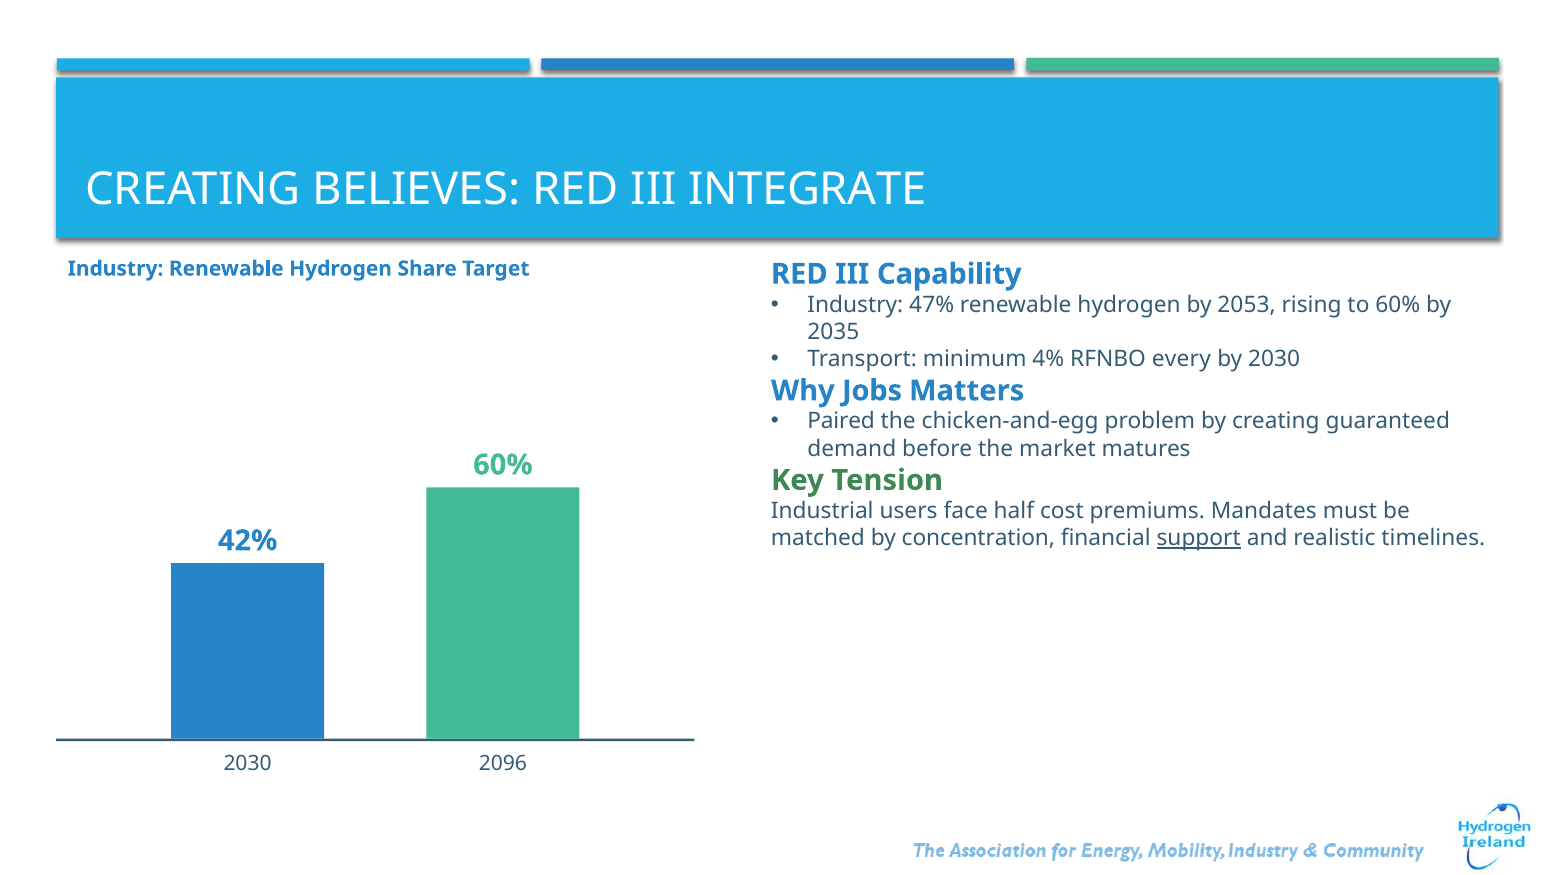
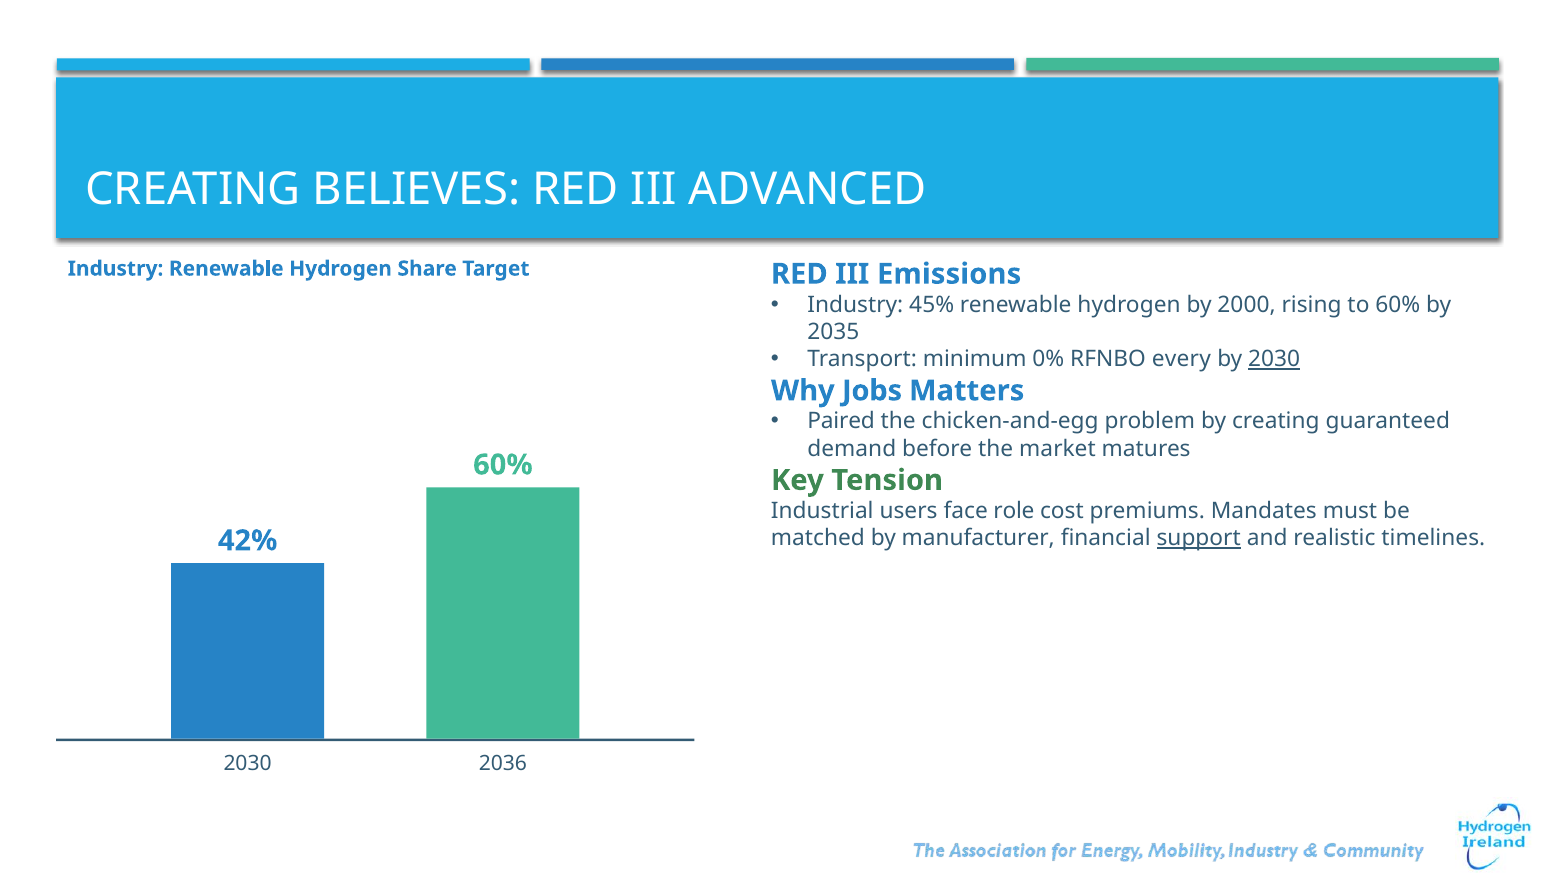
INTEGRATE: INTEGRATE -> ADVANCED
Capability: Capability -> Emissions
47%: 47% -> 45%
2053: 2053 -> 2000
4%: 4% -> 0%
2030 at (1274, 359) underline: none -> present
half: half -> role
concentration: concentration -> manufacturer
2096: 2096 -> 2036
